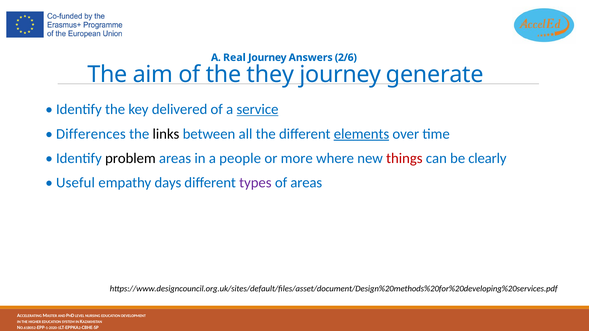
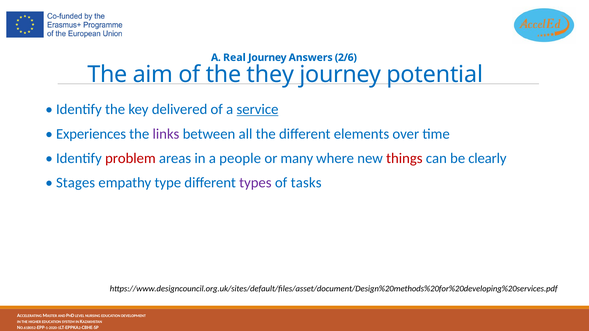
generate: generate -> potential
Differences: Differences -> Experiences
links colour: black -> purple
elements underline: present -> none
problem colour: black -> red
more: more -> many
Useful: Useful -> Stages
days: days -> type
of areas: areas -> tasks
